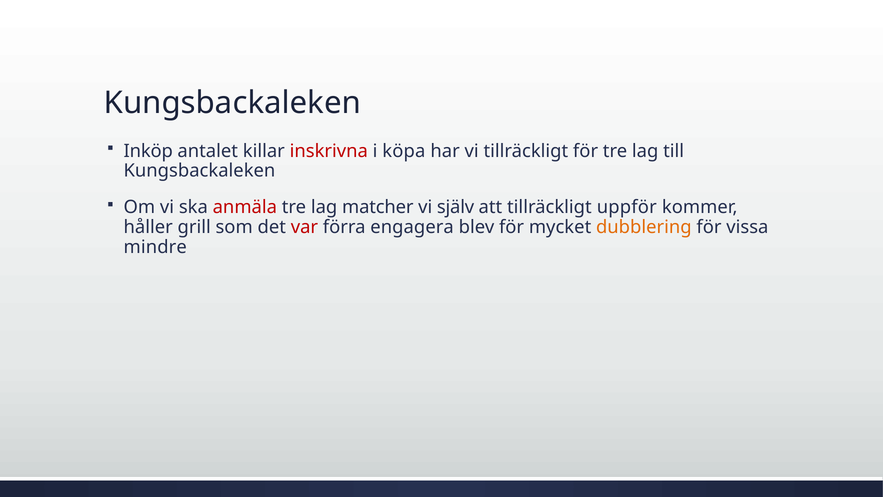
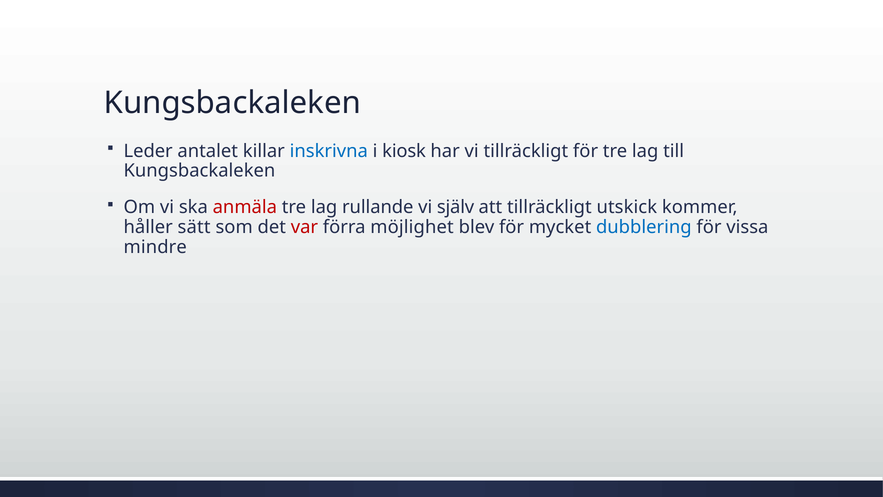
Inköp: Inköp -> Leder
inskrivna colour: red -> blue
köpa: köpa -> kiosk
matcher: matcher -> rullande
uppför: uppför -> utskick
grill: grill -> sätt
engagera: engagera -> möjlighet
dubblering colour: orange -> blue
